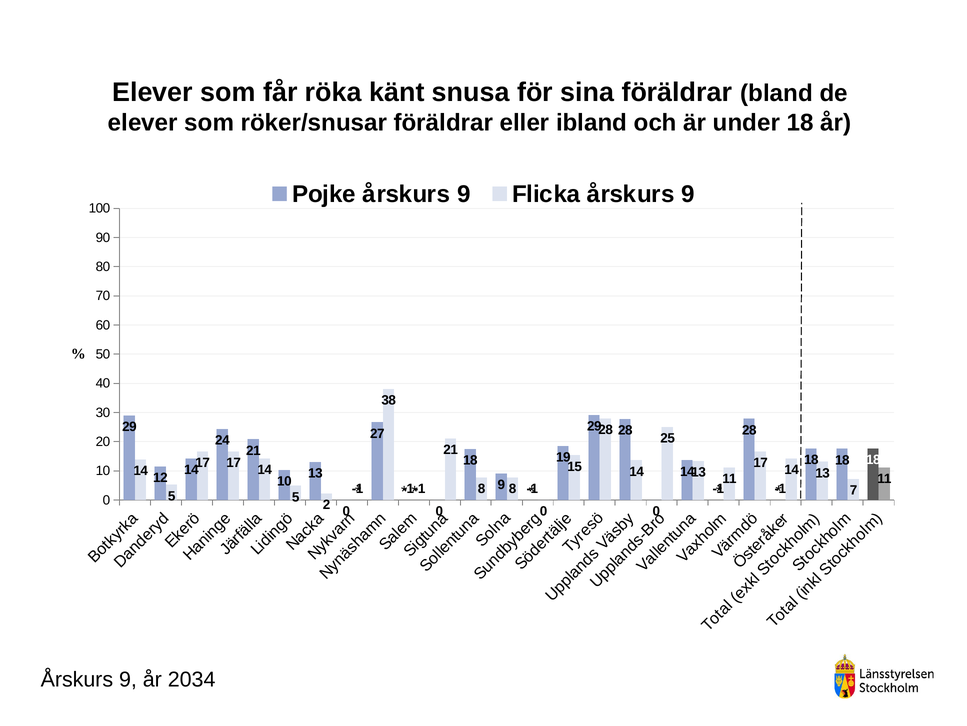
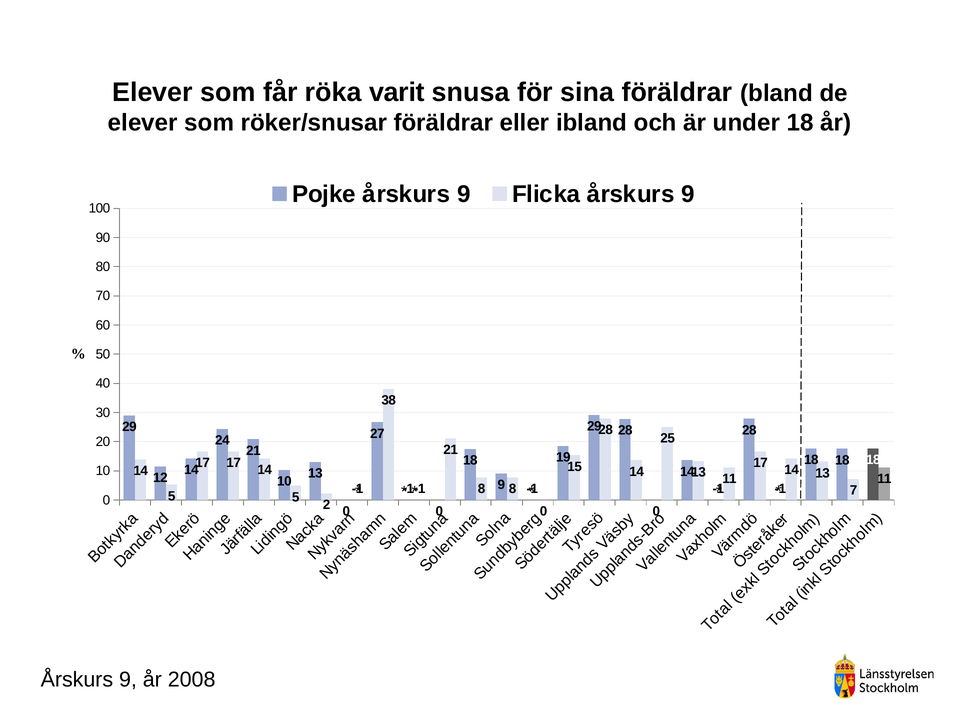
känt: känt -> varit
2034: 2034 -> 2008
